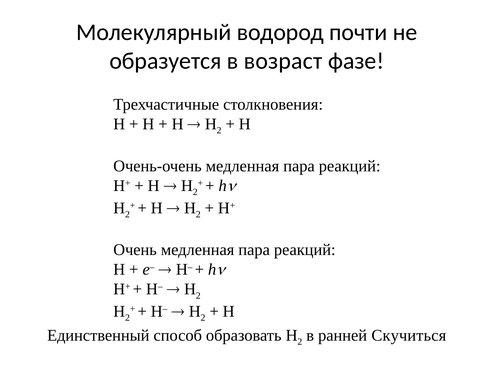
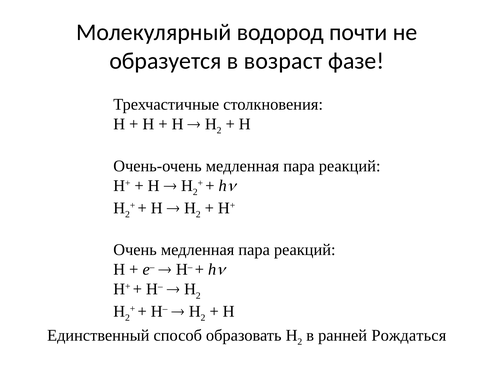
Скучиться: Скучиться -> Рождаться
